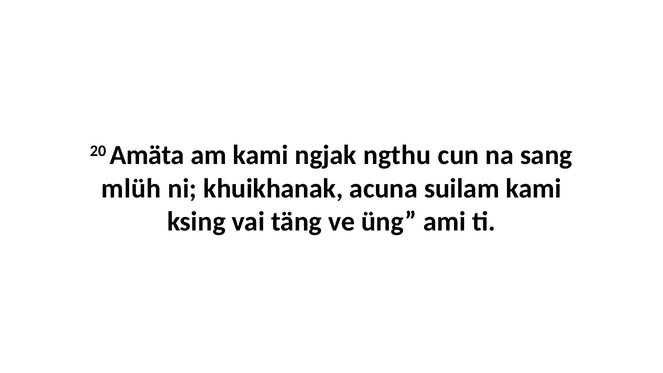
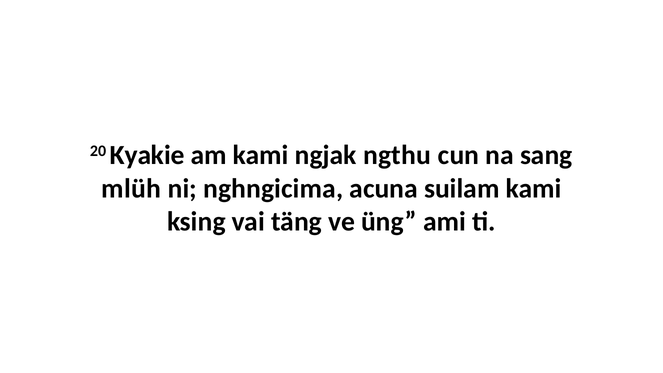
Amäta: Amäta -> Kyakie
khuikhanak: khuikhanak -> nghngicima
